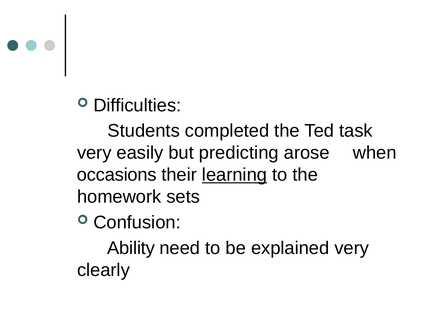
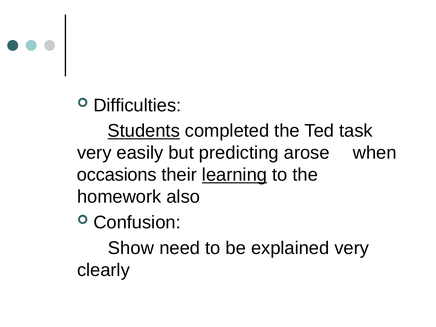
Students underline: none -> present
sets: sets -> also
Ability: Ability -> Show
